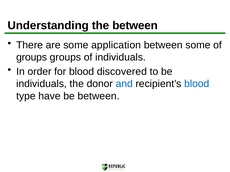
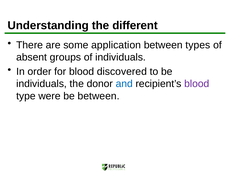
the between: between -> different
between some: some -> types
groups at (32, 57): groups -> absent
blood at (197, 84) colour: blue -> purple
have: have -> were
